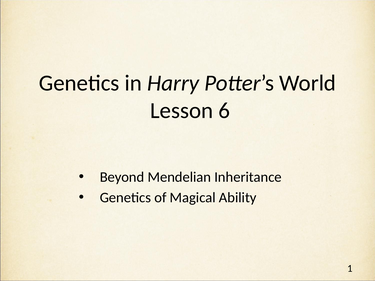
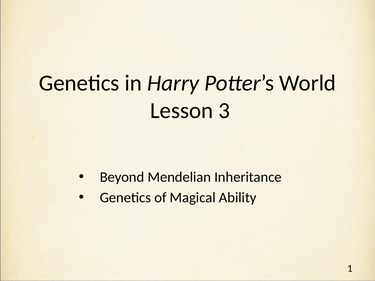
6: 6 -> 3
